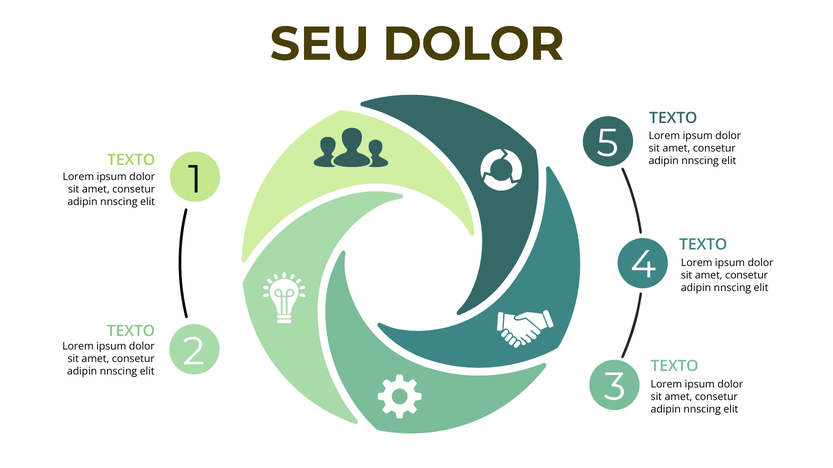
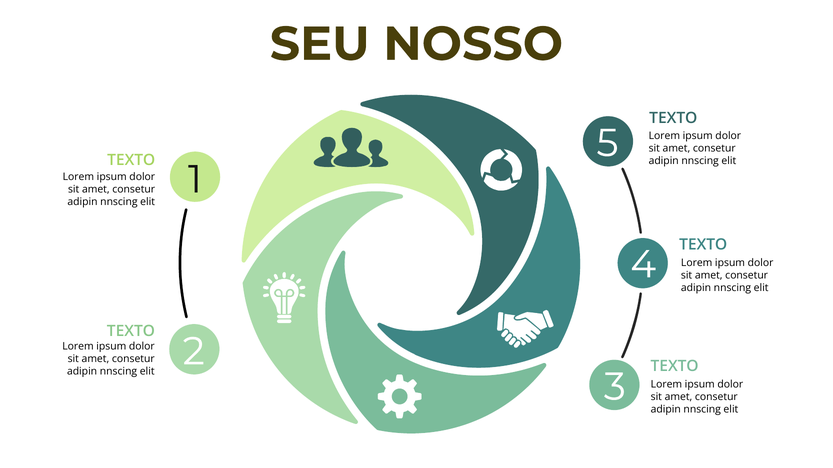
SEU DOLOR: DOLOR -> NOSSO
